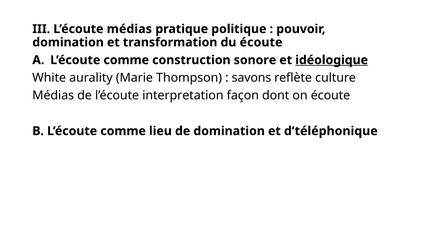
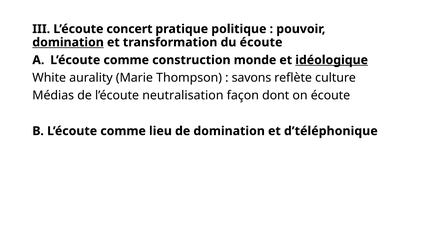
L’écoute médias: médias -> concert
domination at (68, 42) underline: none -> present
sonore: sonore -> monde
interpretation: interpretation -> neutralisation
